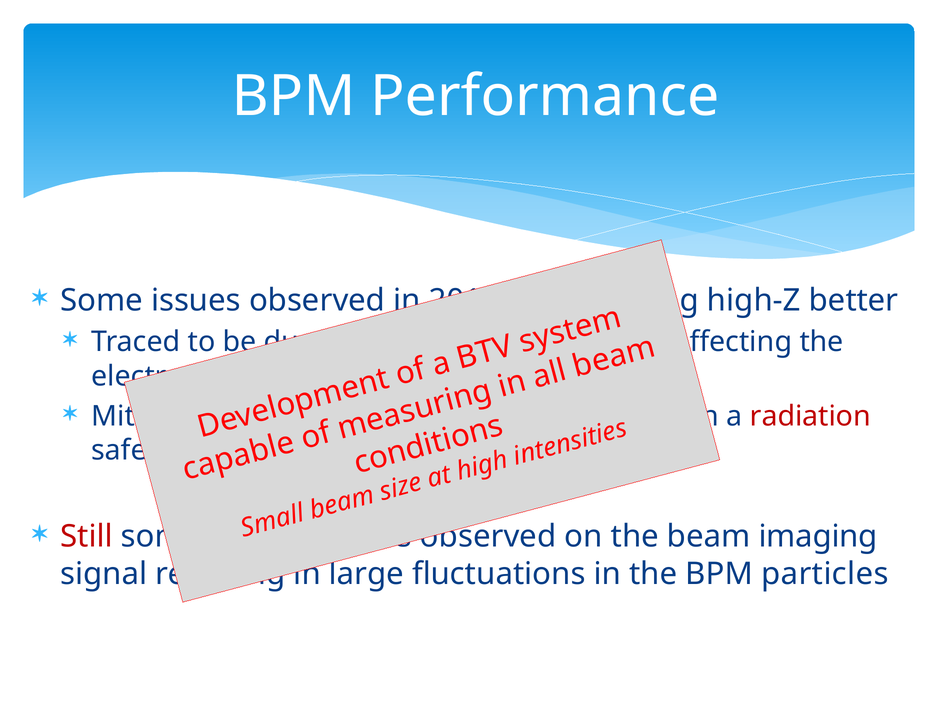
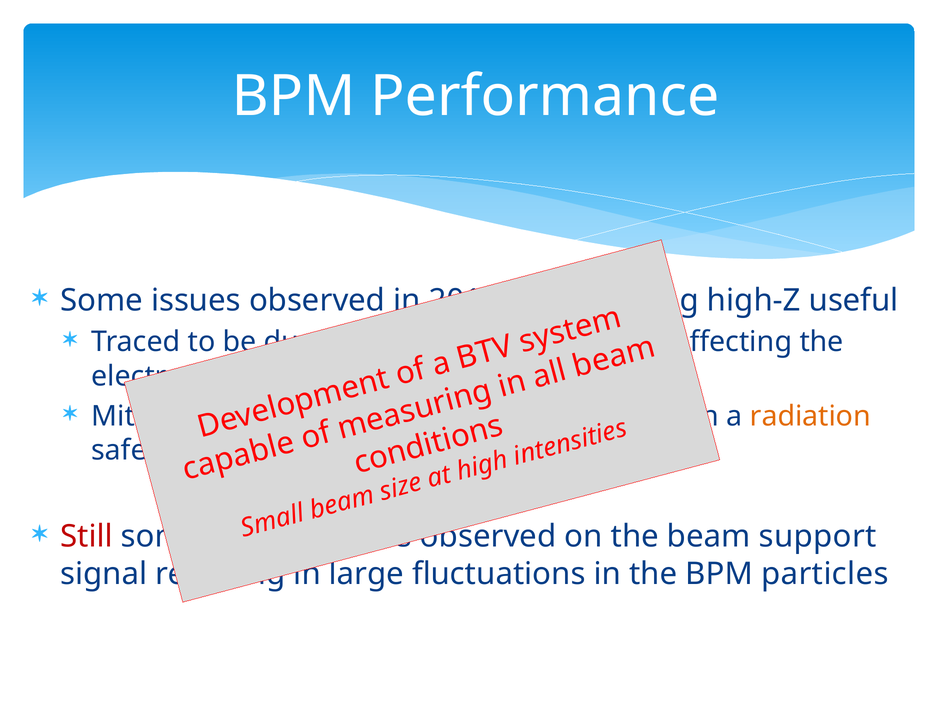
better: better -> useful
radiation colour: red -> orange
imaging: imaging -> support
